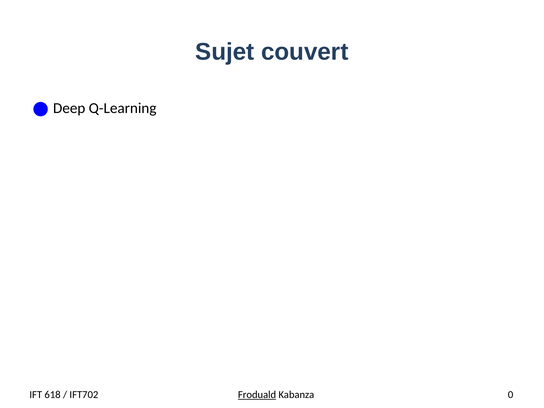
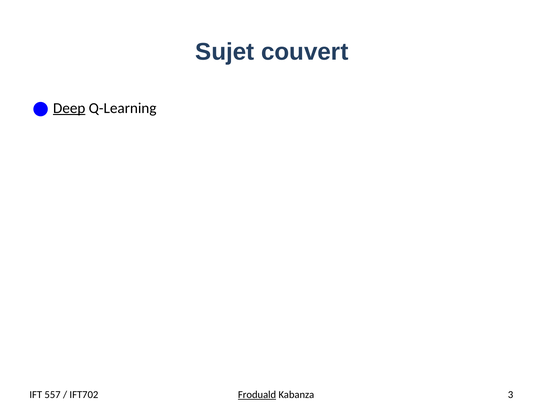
Deep underline: none -> present
618: 618 -> 557
0: 0 -> 3
